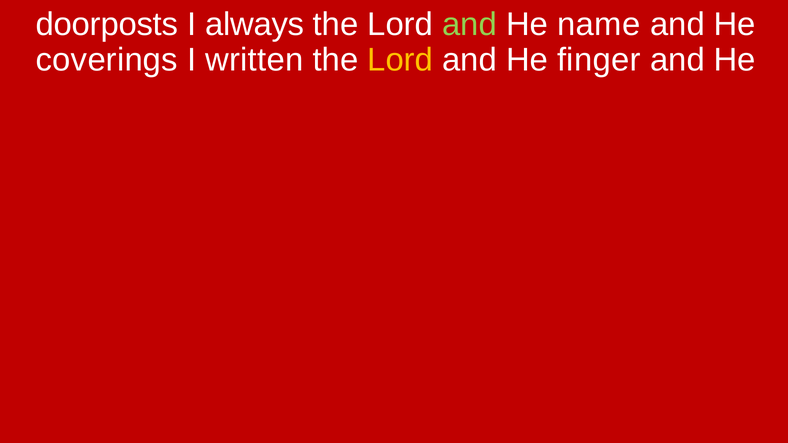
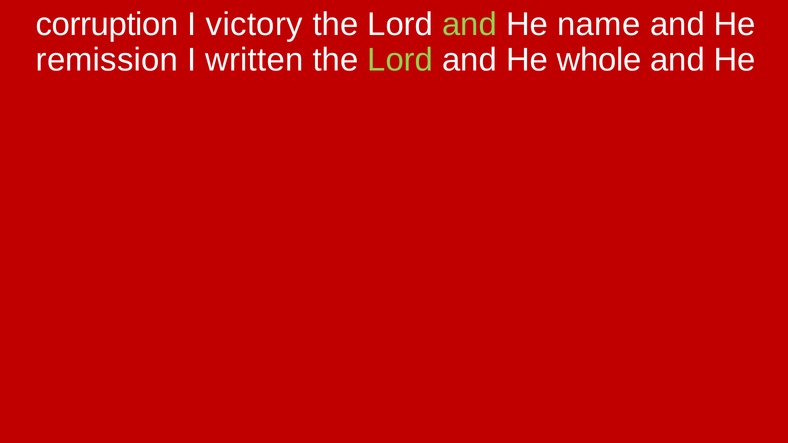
doorposts: doorposts -> corruption
always: always -> victory
coverings: coverings -> remission
Lord at (400, 60) colour: yellow -> light green
finger: finger -> whole
